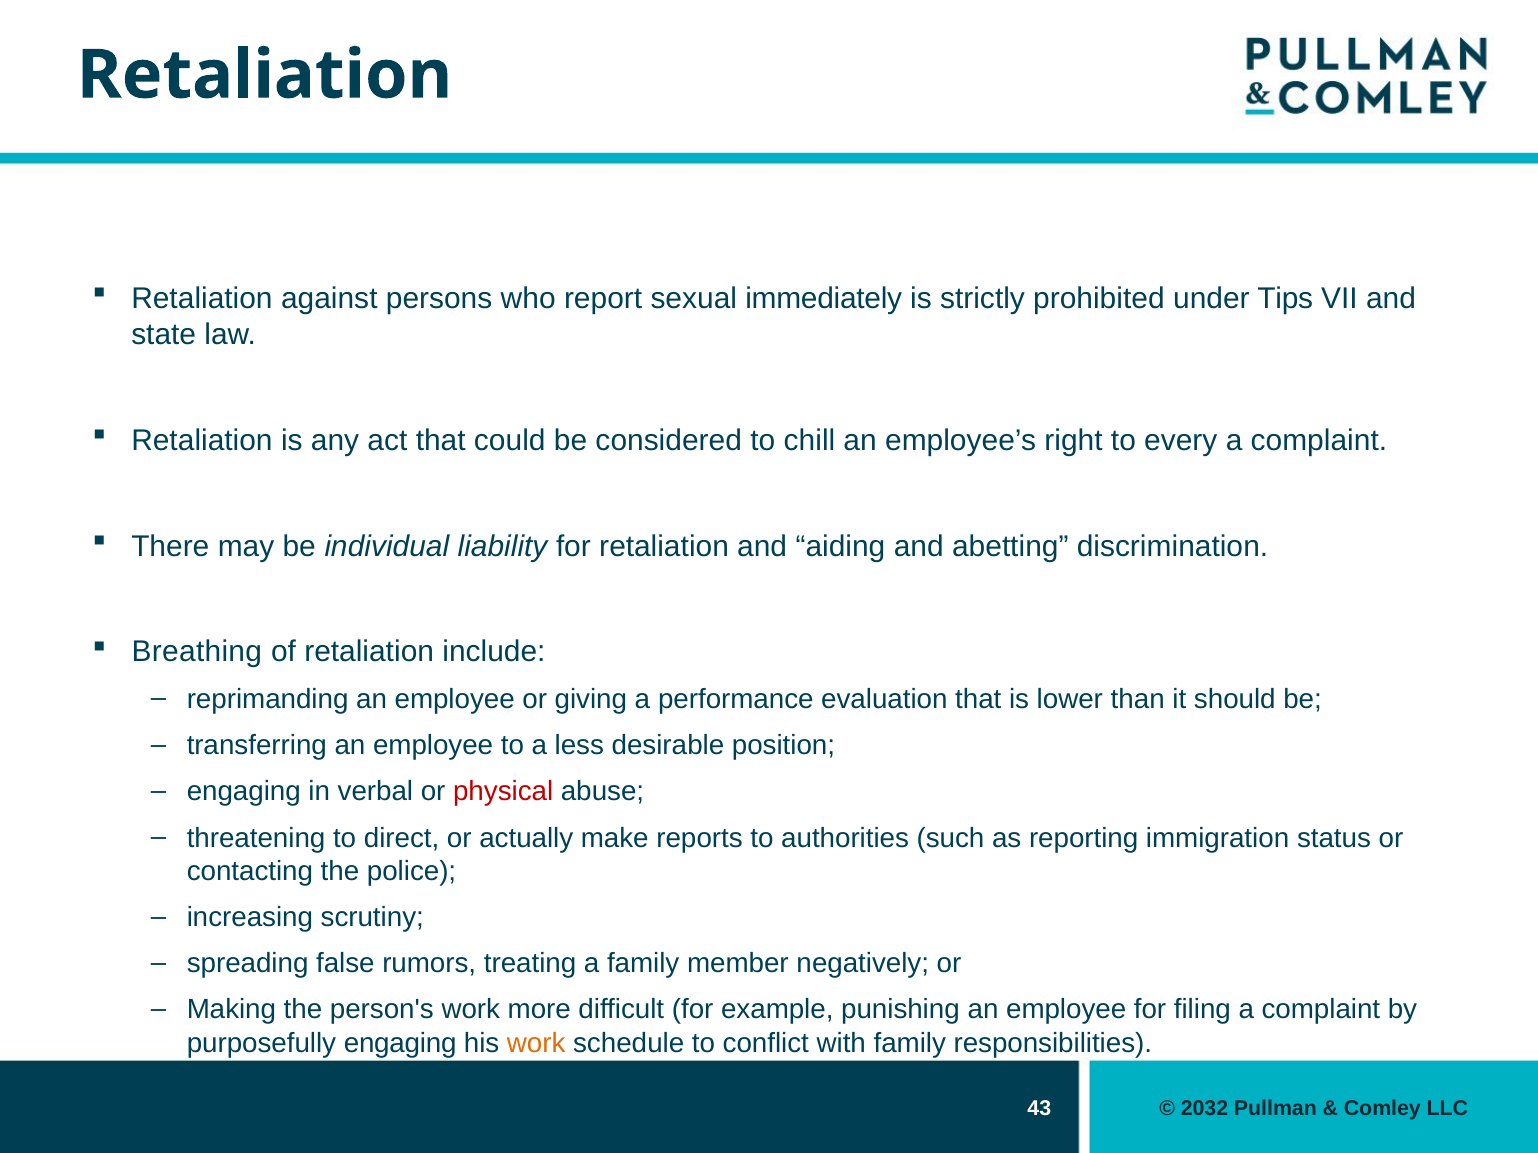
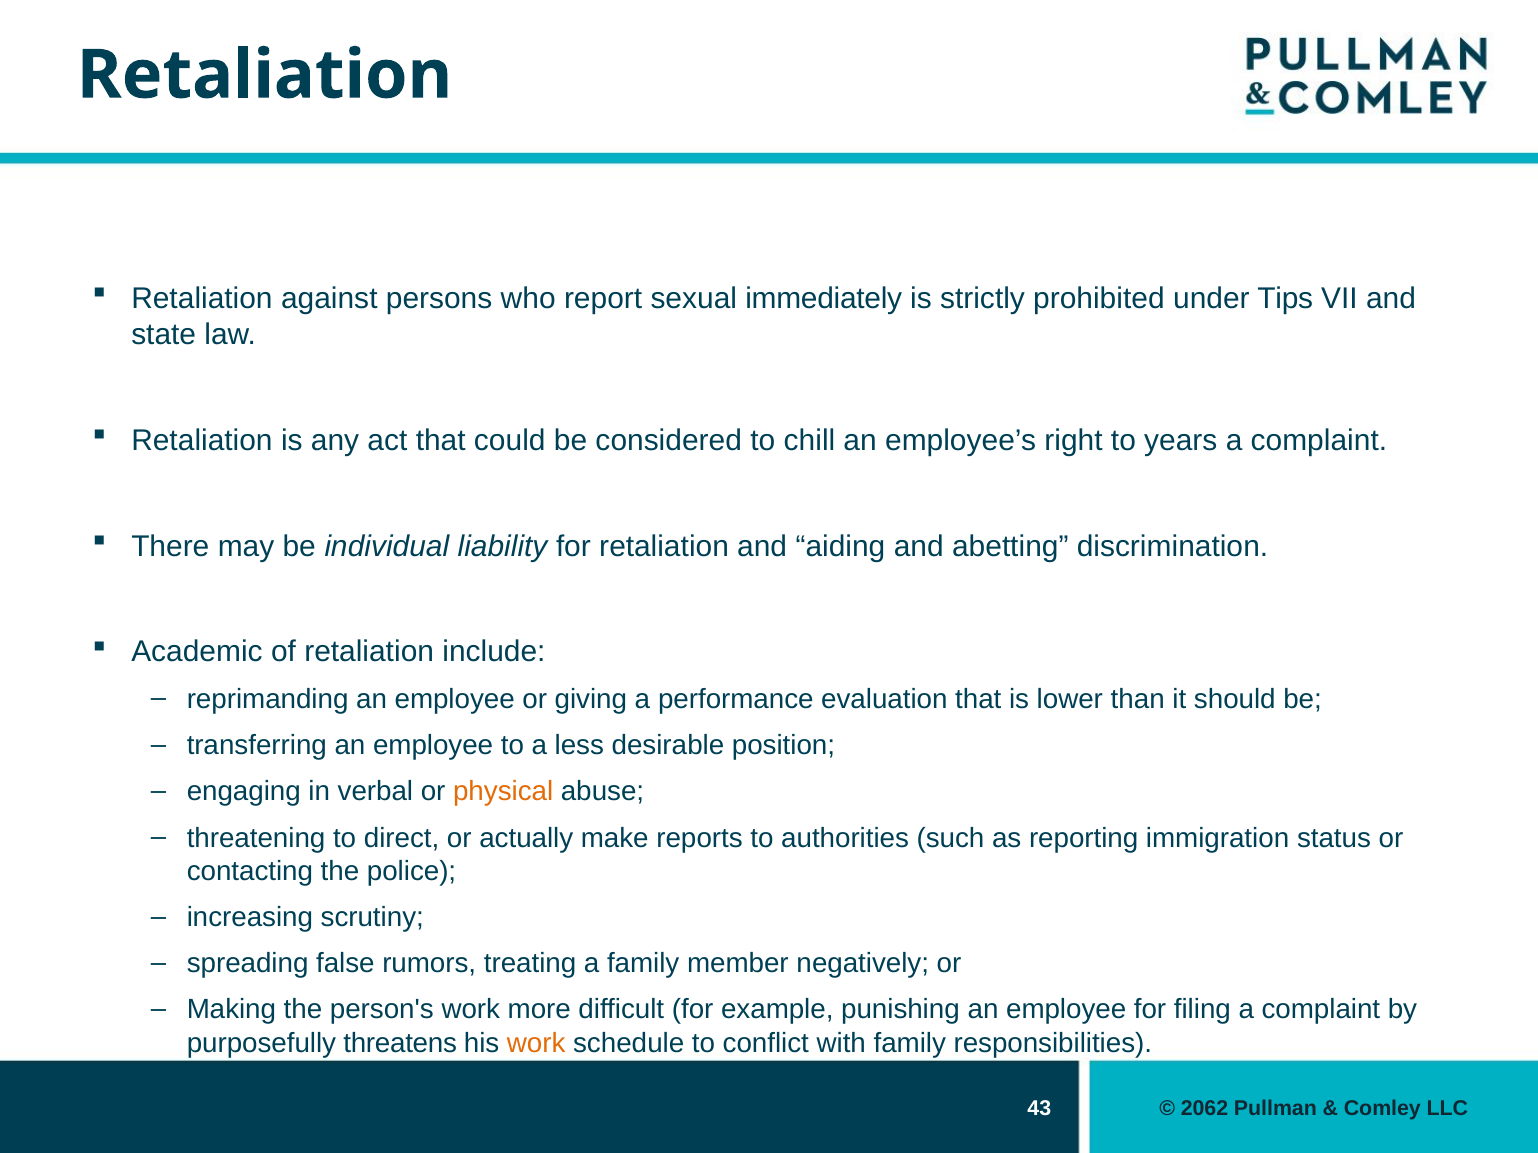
every: every -> years
Breathing: Breathing -> Academic
physical colour: red -> orange
purposefully engaging: engaging -> threatens
2032: 2032 -> 2062
